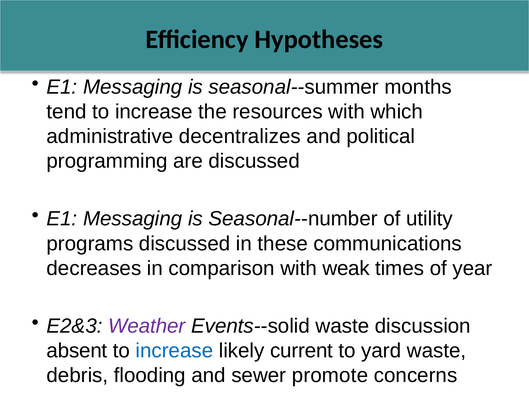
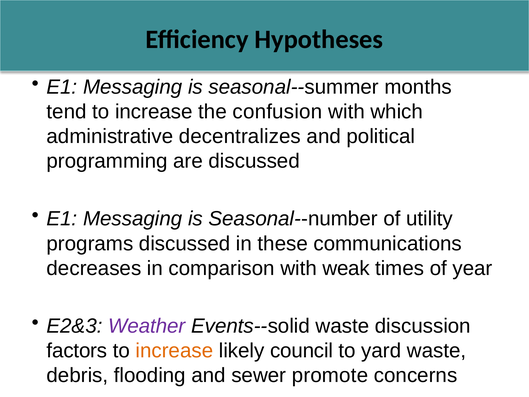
resources: resources -> confusion
absent: absent -> factors
increase at (174, 350) colour: blue -> orange
current: current -> council
